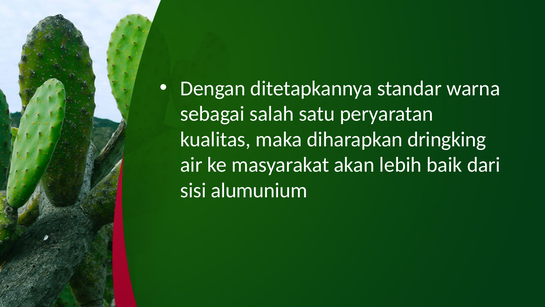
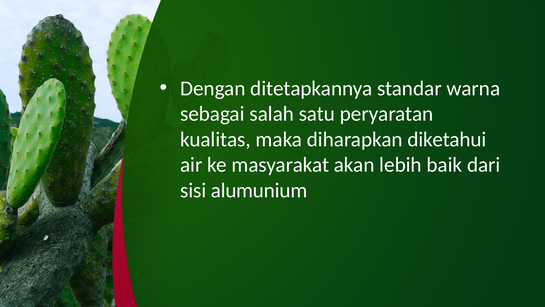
dringking: dringking -> diketahui
